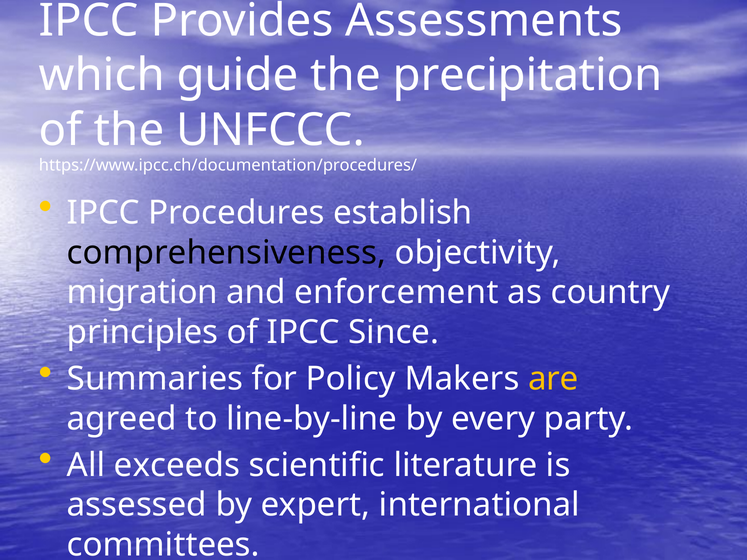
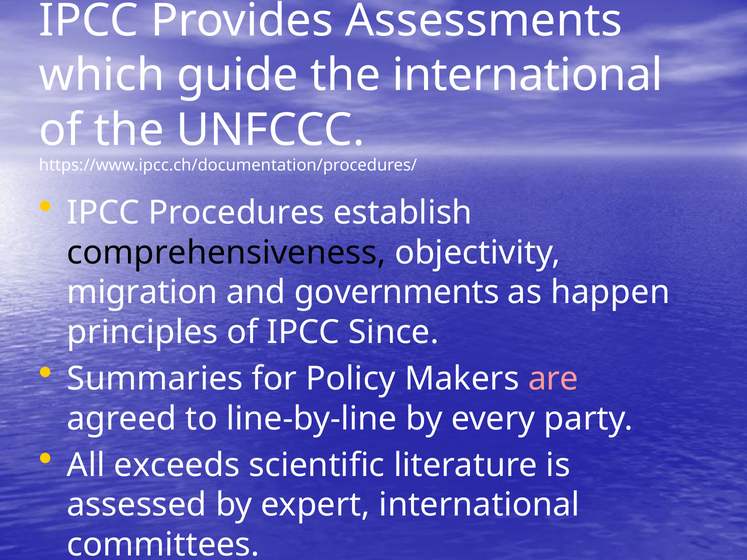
the precipitation: precipitation -> international
enforcement: enforcement -> governments
country: country -> happen
are colour: yellow -> pink
